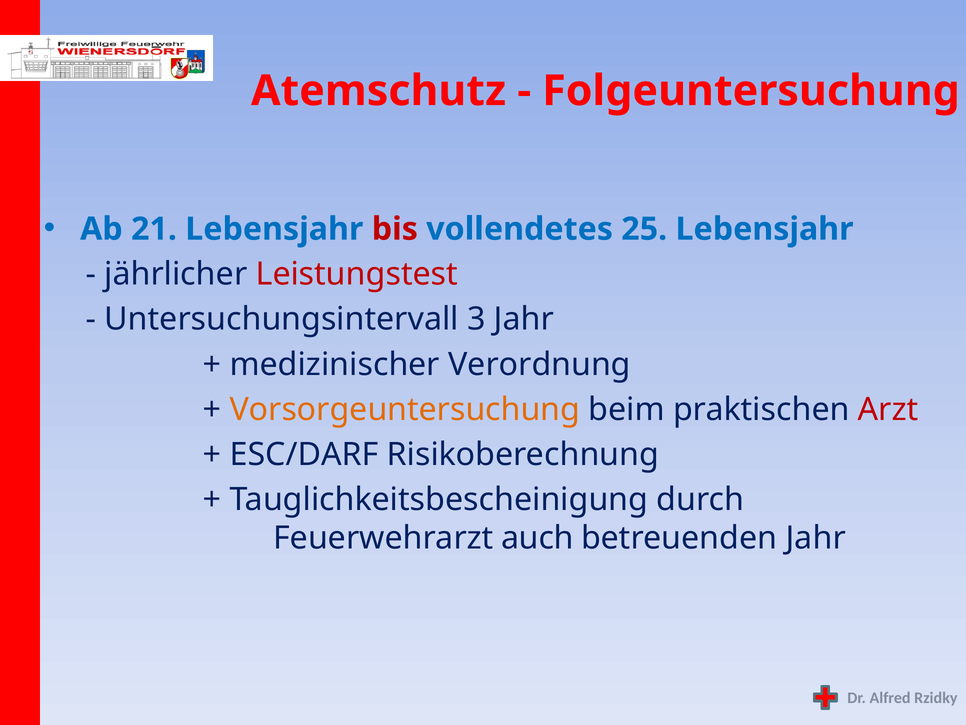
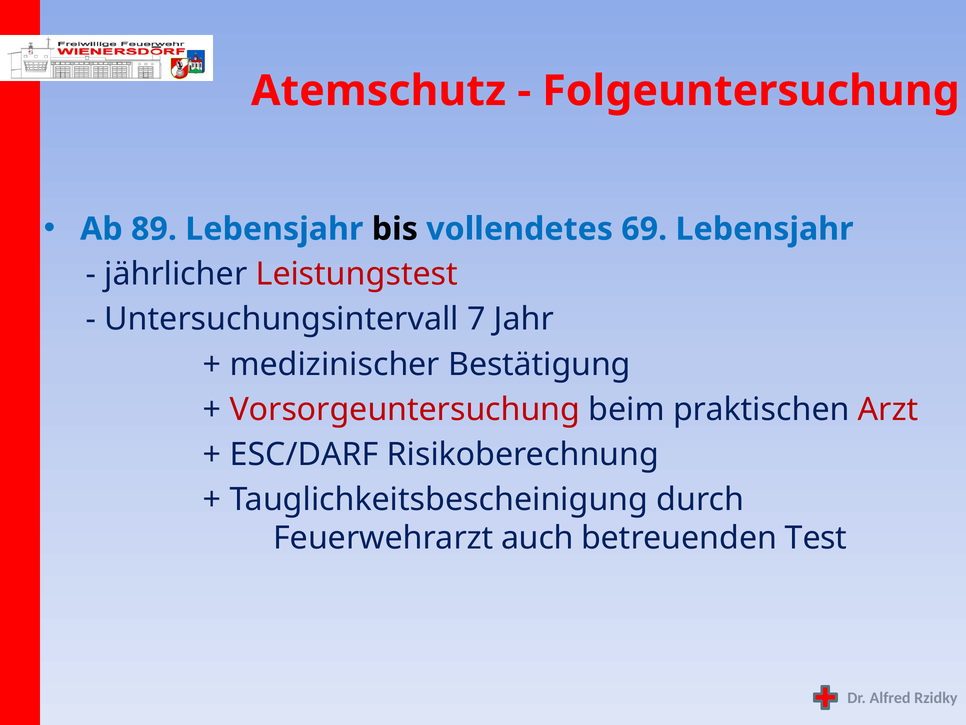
21: 21 -> 89
bis colour: red -> black
25: 25 -> 69
3: 3 -> 7
Verordnung: Verordnung -> Bestätigung
Vorsorgeuntersuchung colour: orange -> red
betreuenden Jahr: Jahr -> Test
